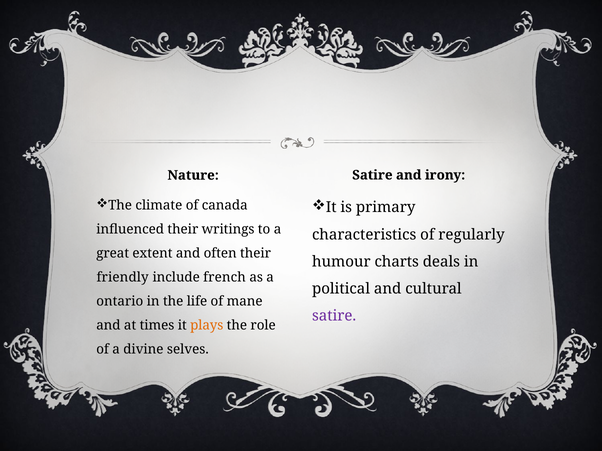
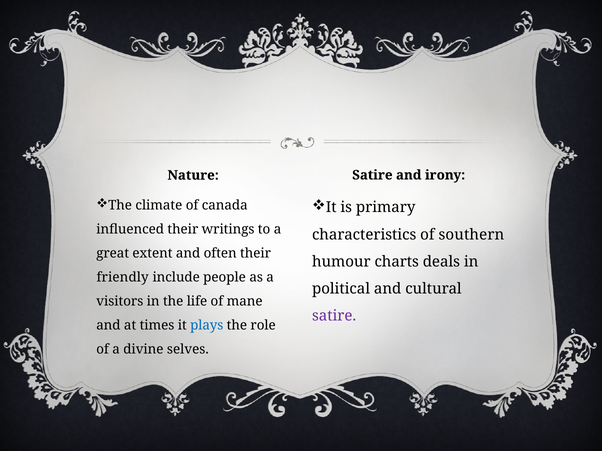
regularly: regularly -> southern
french: french -> people
ontario: ontario -> visitors
plays colour: orange -> blue
